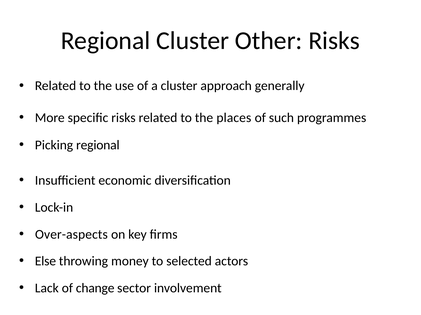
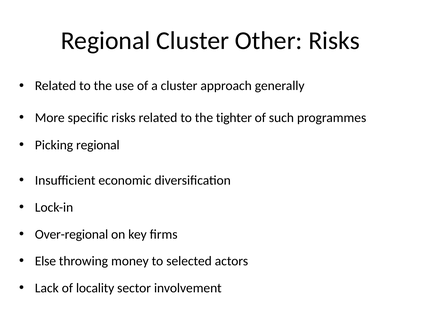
places: places -> tighter
Over-aspects: Over-aspects -> Over-regional
change: change -> locality
